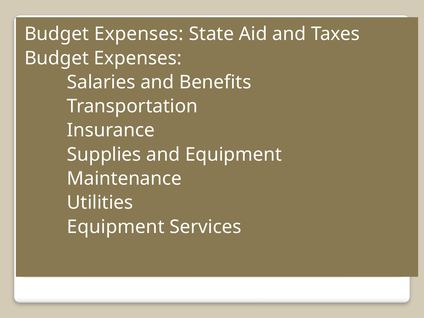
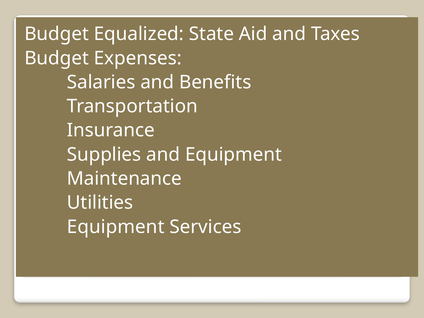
Expenses at (139, 34): Expenses -> Equalized
